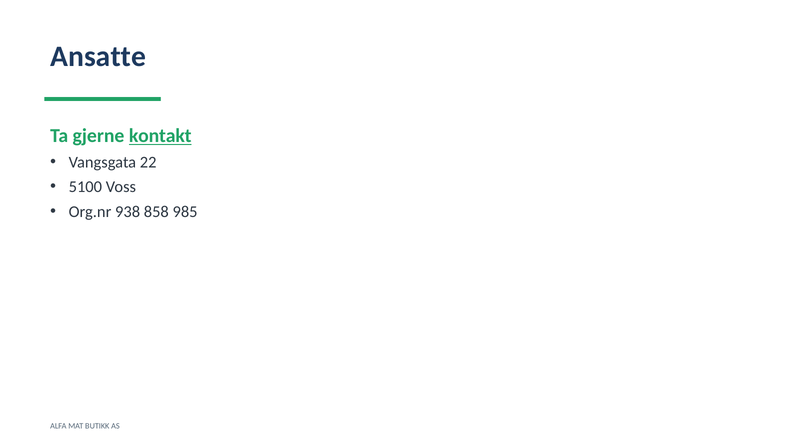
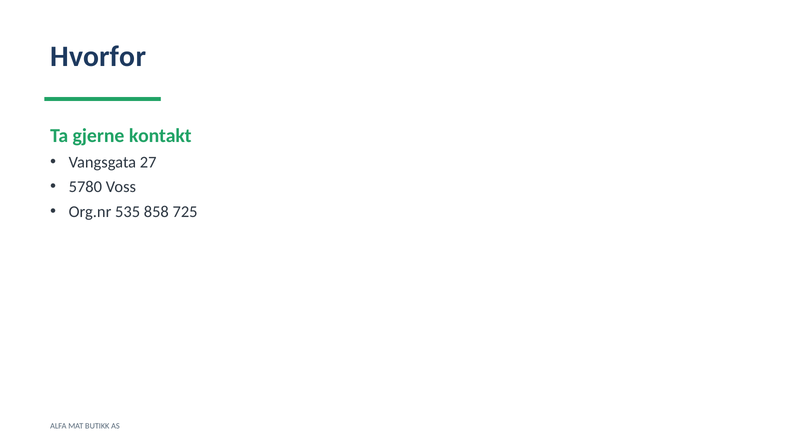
Ansatte: Ansatte -> Hvorfor
kontakt underline: present -> none
22: 22 -> 27
5100: 5100 -> 5780
938: 938 -> 535
985: 985 -> 725
